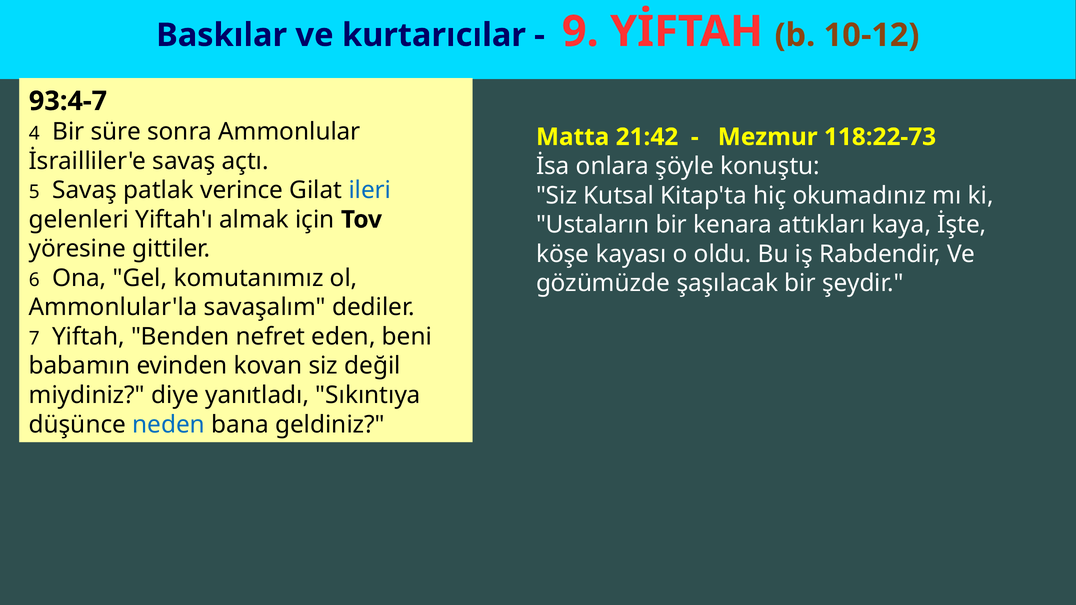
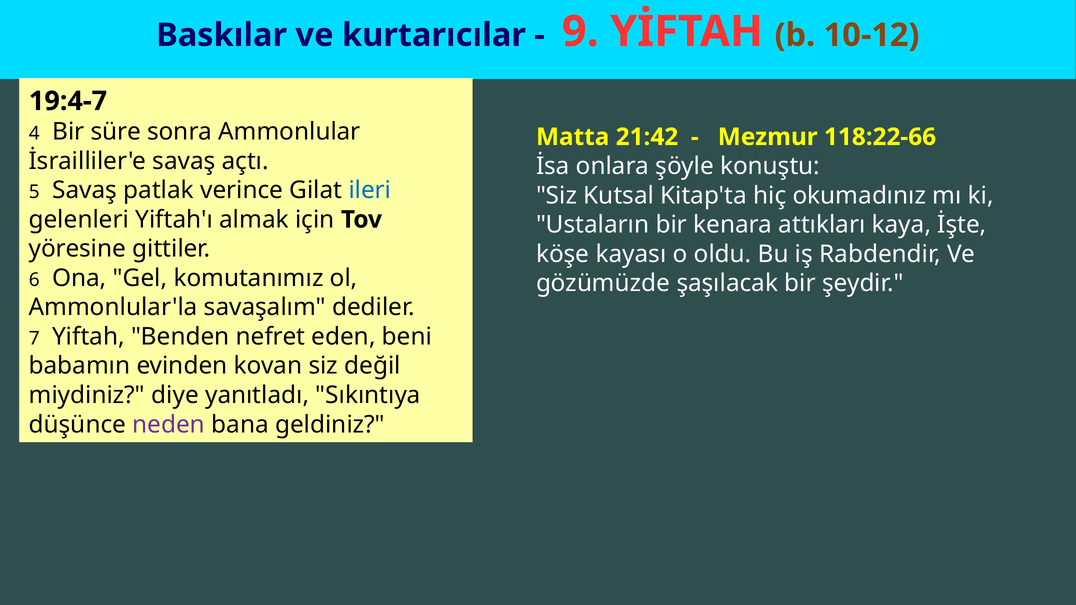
93:4-7: 93:4-7 -> 19:4-7
118:22-73: 118:22-73 -> 118:22-66
neden colour: blue -> purple
